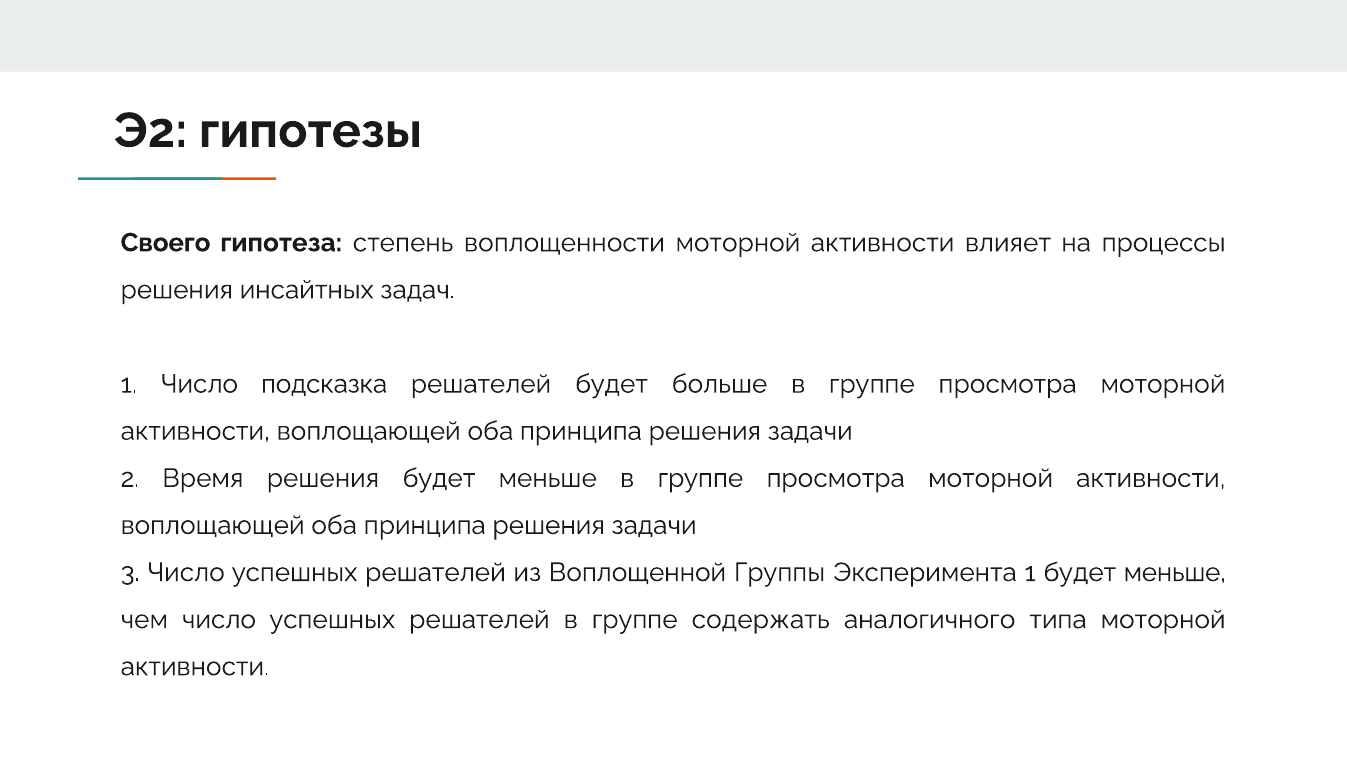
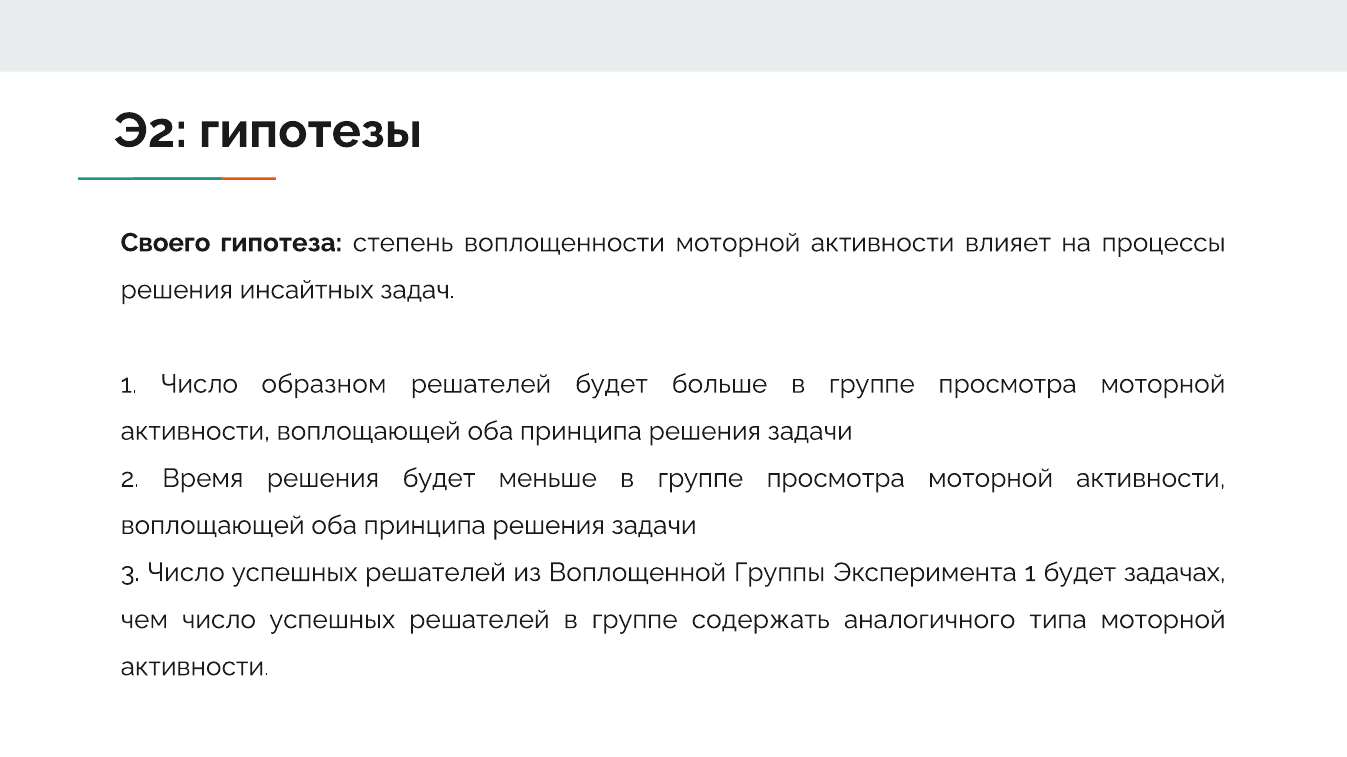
подсказка: подсказка -> образном
1 будет меньше: меньше -> задачах
